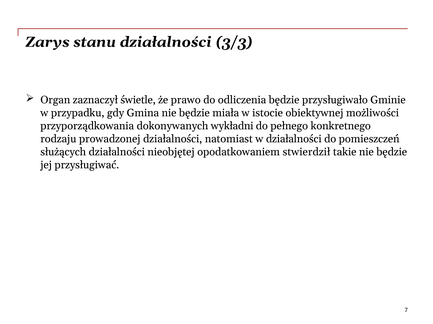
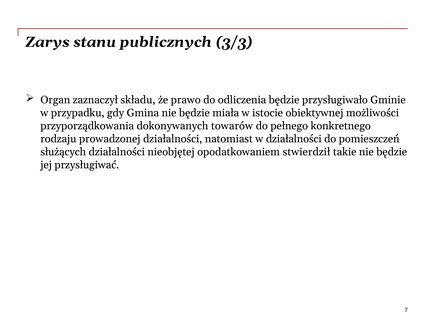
stanu działalności: działalności -> publicznych
świetle: świetle -> składu
wykładni: wykładni -> towarów
